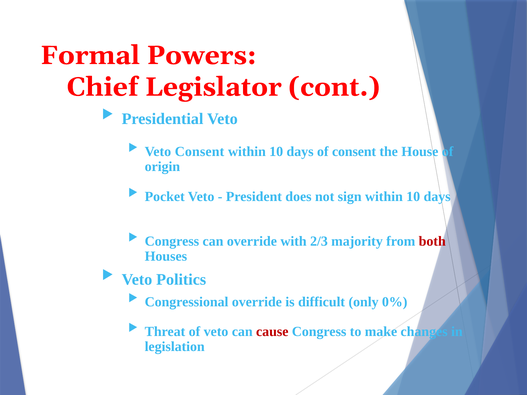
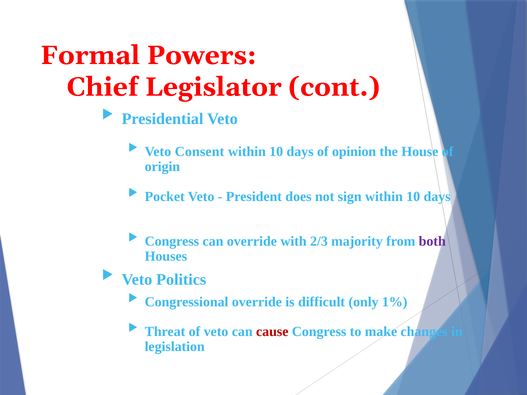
of consent: consent -> opinion
both colour: red -> purple
0%: 0% -> 1%
